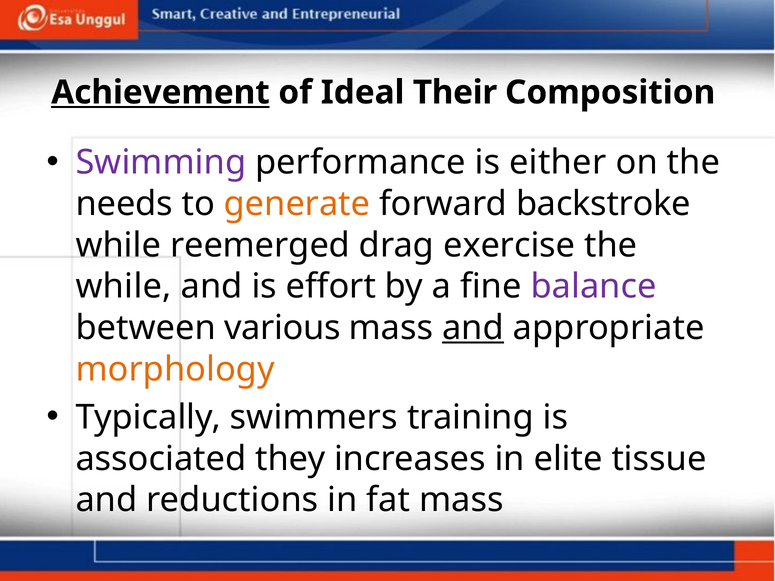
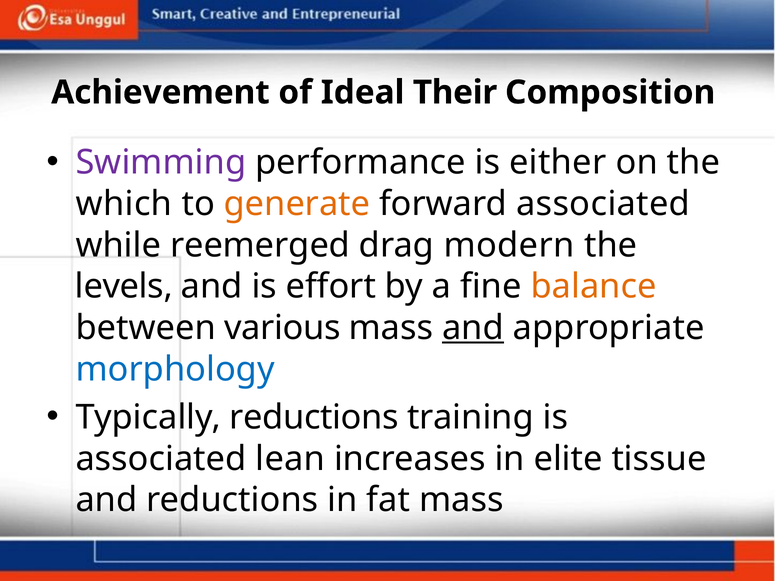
Achievement underline: present -> none
needs: needs -> which
forward backstroke: backstroke -> associated
exercise: exercise -> modern
while at (124, 287): while -> levels
balance colour: purple -> orange
morphology colour: orange -> blue
Typically swimmers: swimmers -> reductions
they: they -> lean
